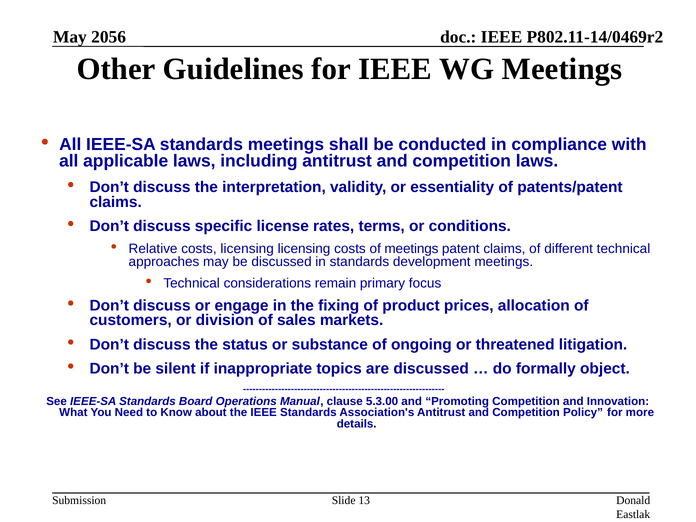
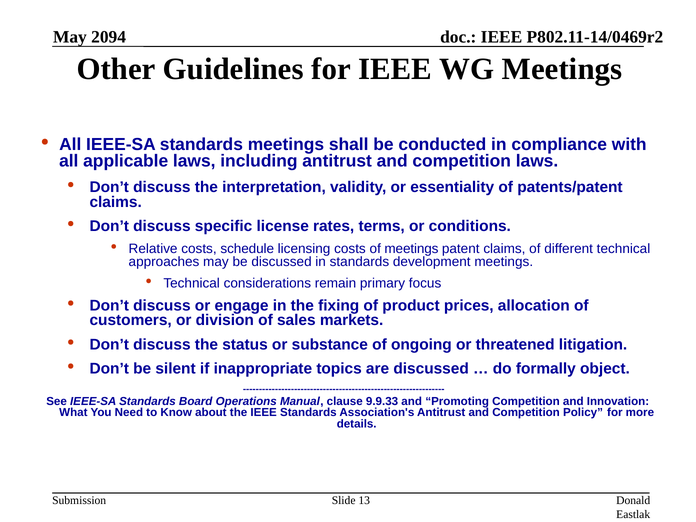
2056: 2056 -> 2094
costs licensing: licensing -> schedule
5.3.00: 5.3.00 -> 9.9.33
